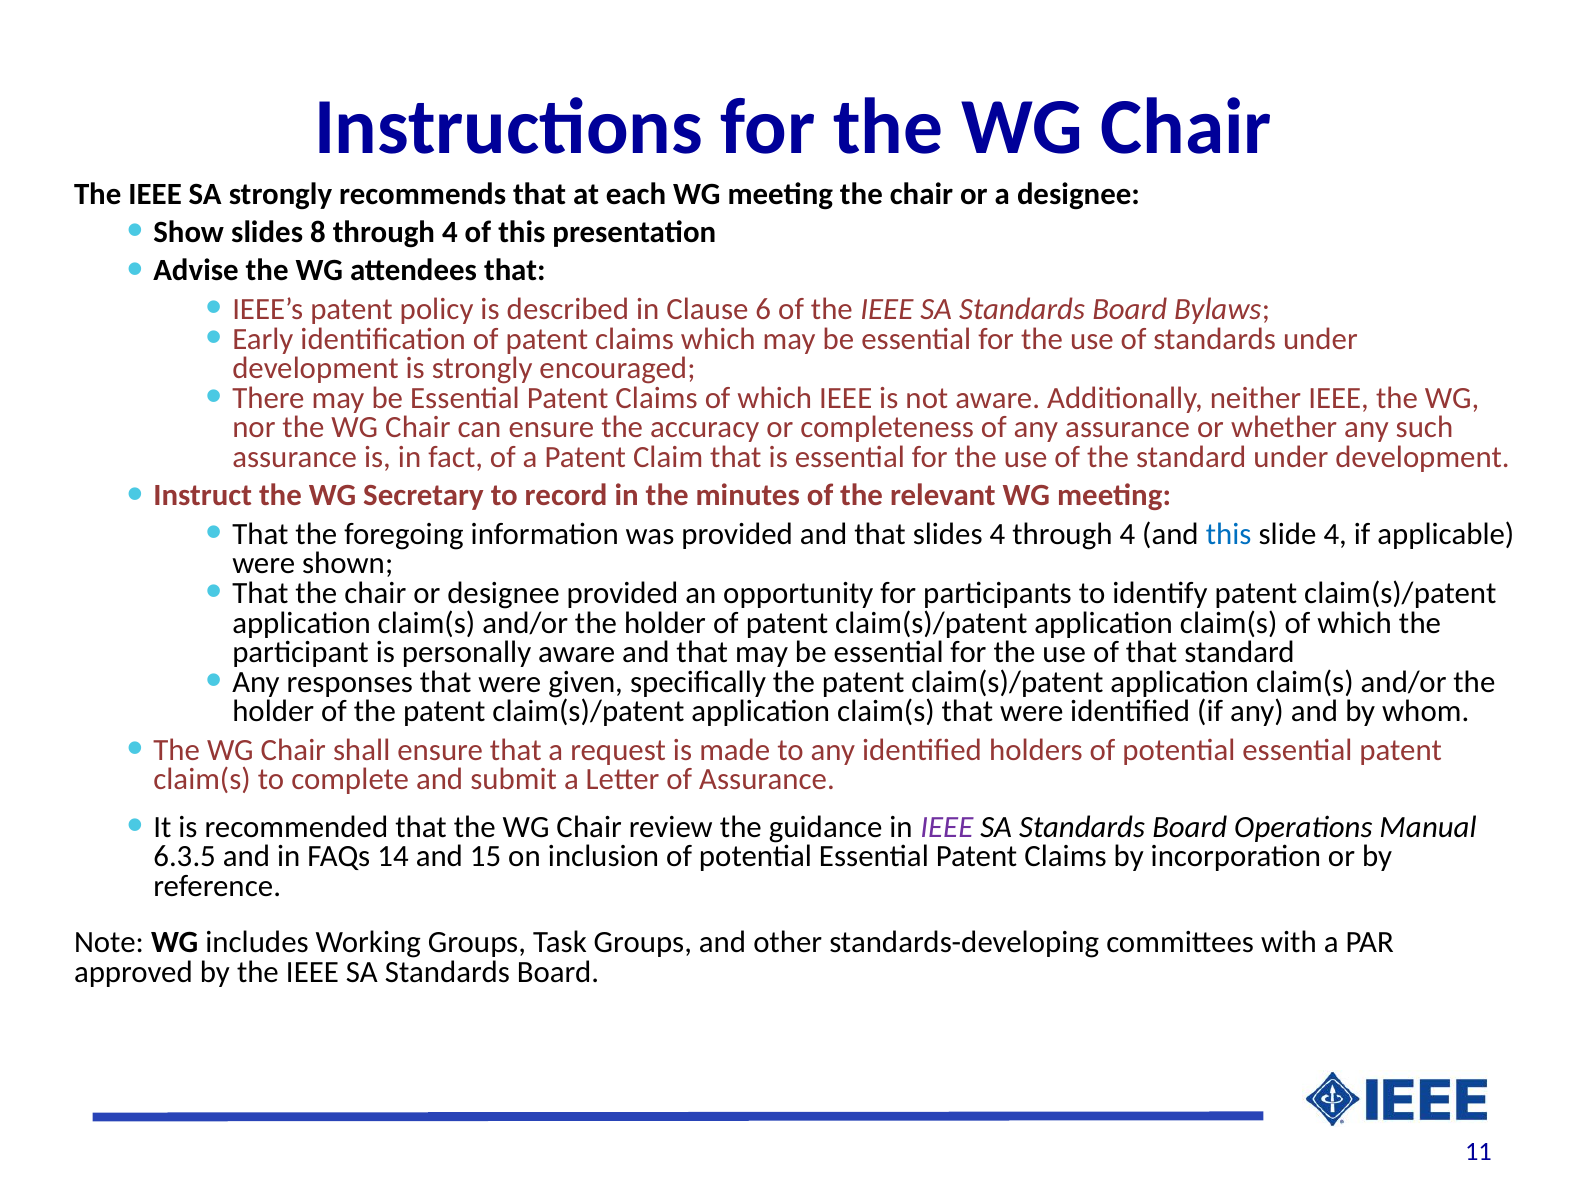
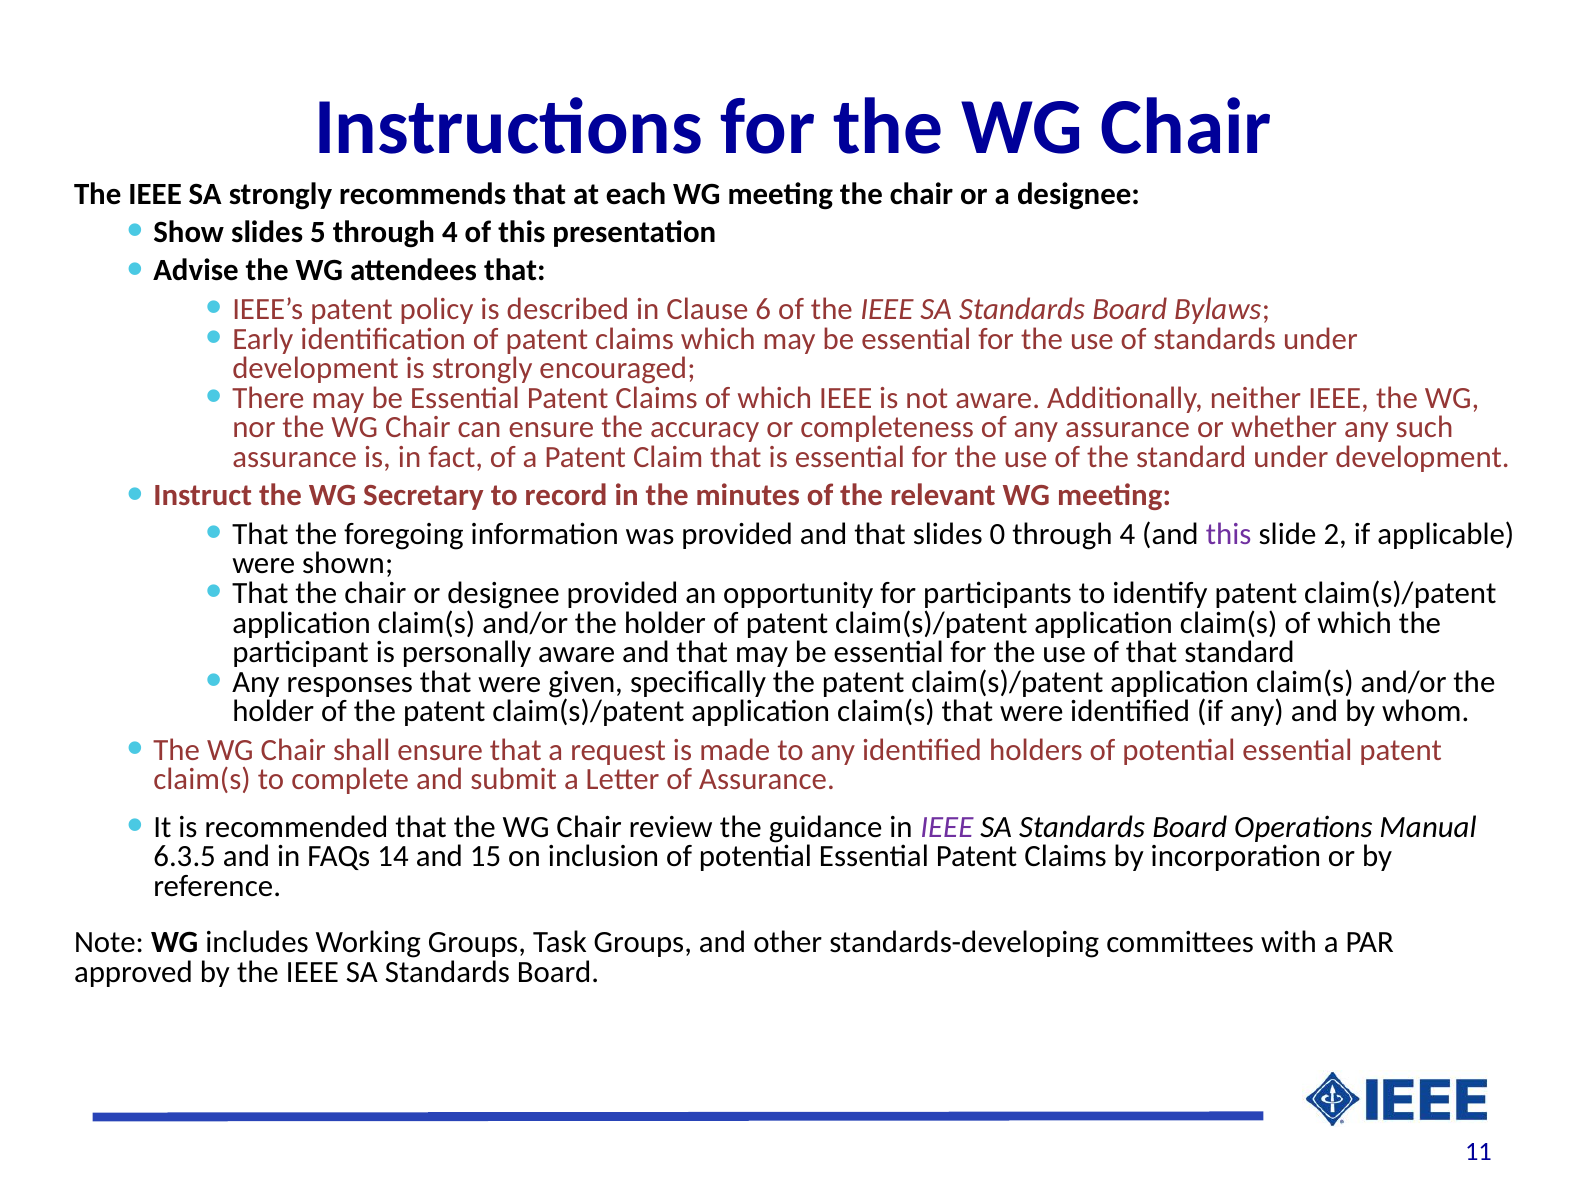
8: 8 -> 5
slides 4: 4 -> 0
this at (1229, 534) colour: blue -> purple
slide 4: 4 -> 2
